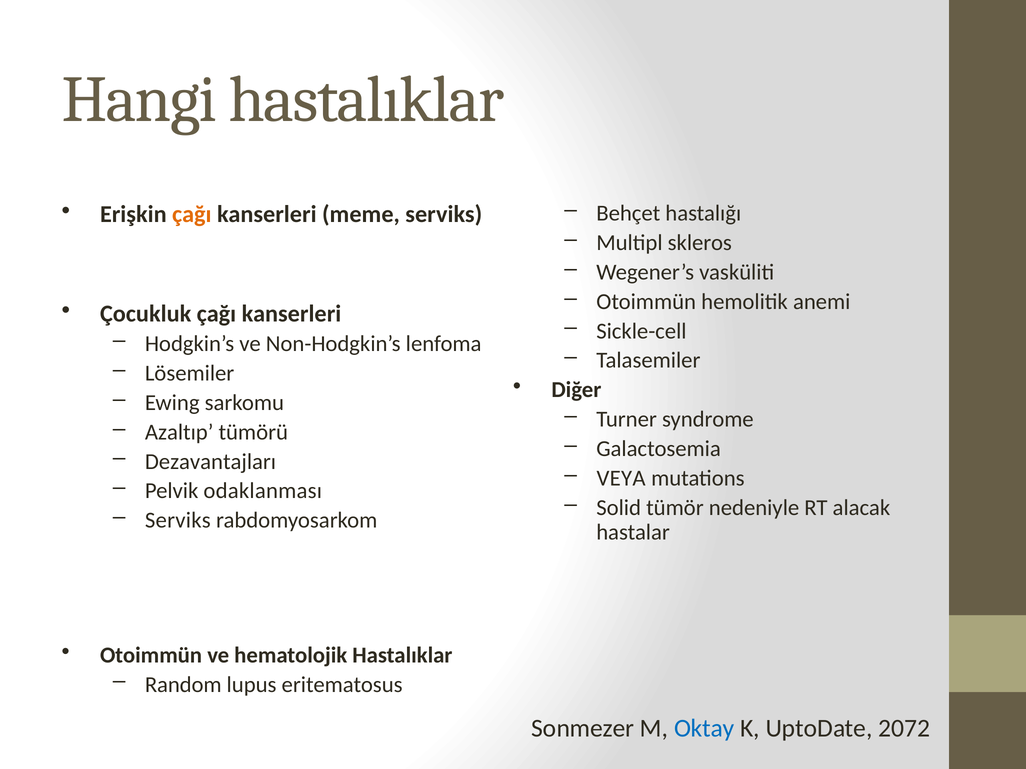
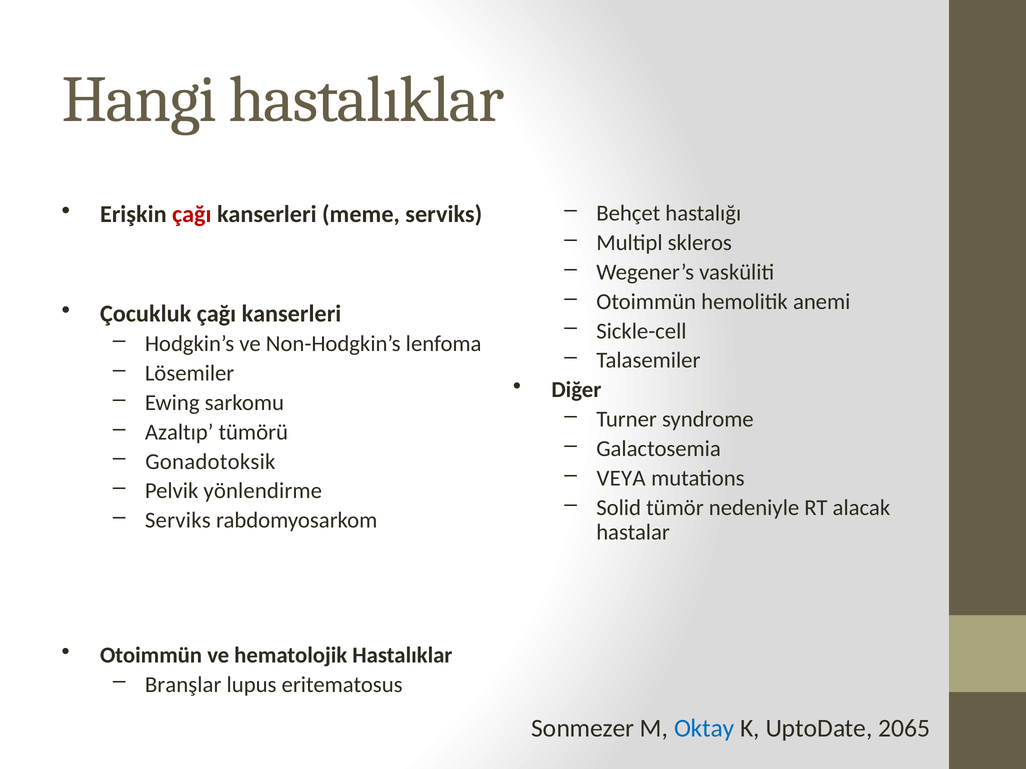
çağı at (192, 214) colour: orange -> red
Dezavantajları: Dezavantajları -> Gonadotoksik
odaklanması: odaklanması -> yönlendirme
Random: Random -> Branşlar
2072: 2072 -> 2065
